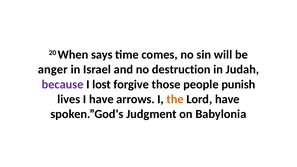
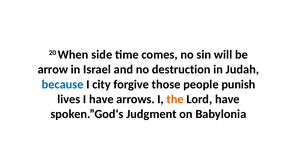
says: says -> side
anger: anger -> arrow
because colour: purple -> blue
lost: lost -> city
